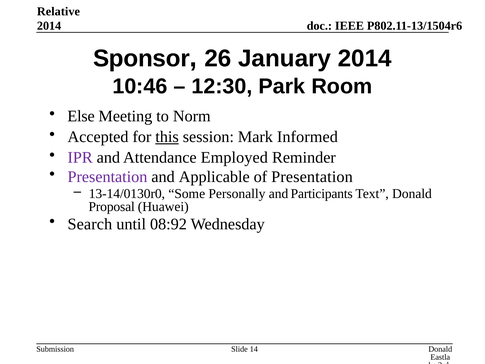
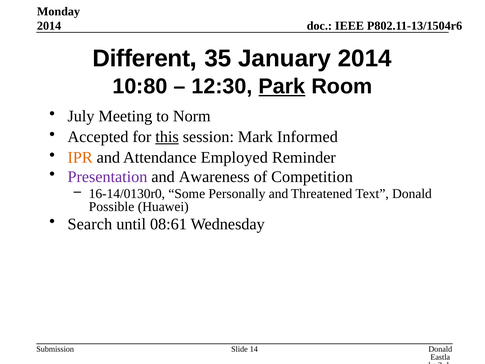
Relative: Relative -> Monday
Sponsor: Sponsor -> Different
26: 26 -> 35
10:46: 10:46 -> 10:80
Park underline: none -> present
Else: Else -> July
IPR colour: purple -> orange
Applicable: Applicable -> Awareness
of Presentation: Presentation -> Competition
13-14/0130r0: 13-14/0130r0 -> 16-14/0130r0
Participants: Participants -> Threatened
Proposal: Proposal -> Possible
08:92: 08:92 -> 08:61
